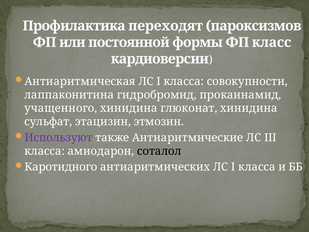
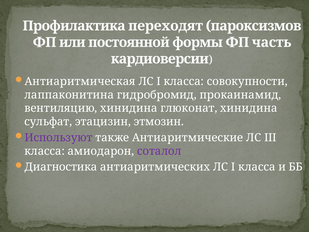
класс: класс -> часть
учащенного: учащенного -> вентиляцию
соталол colour: black -> purple
Каротидного: Каротидного -> Диагностика
